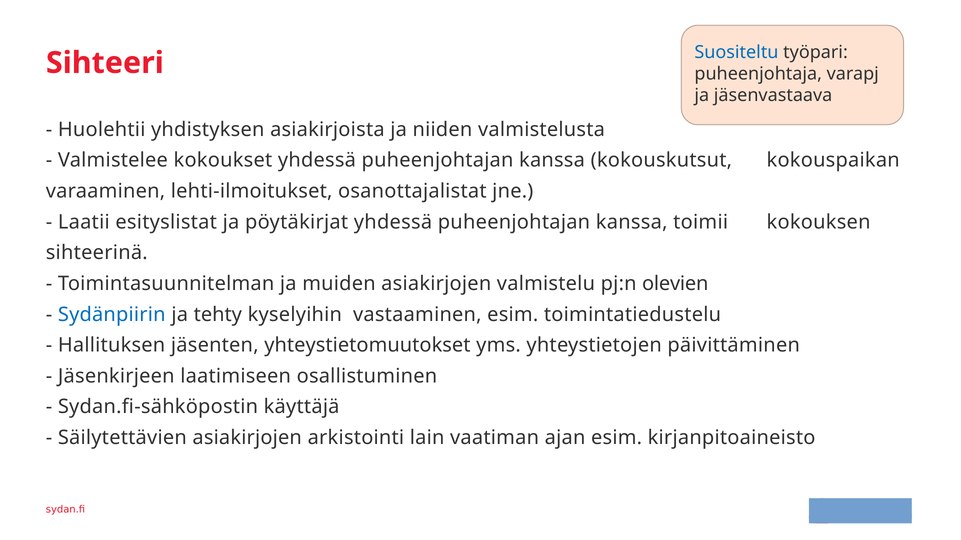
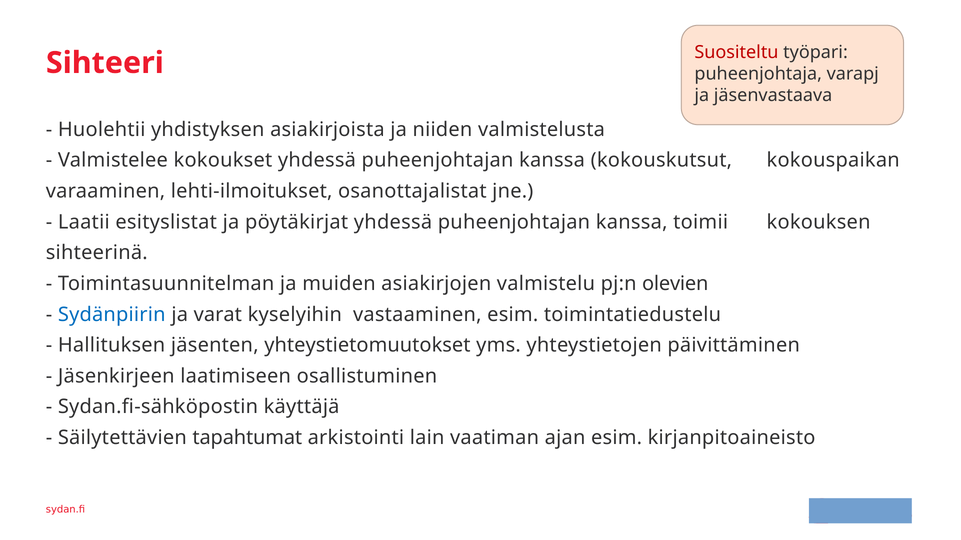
Suositeltu colour: blue -> red
tehty: tehty -> varat
Säilytettävien asiakirjojen: asiakirjojen -> tapahtumat
